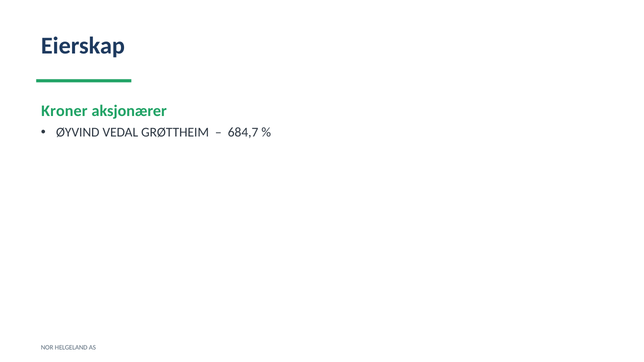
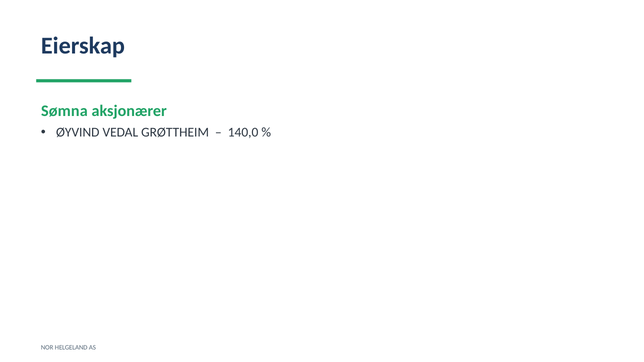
Kroner: Kroner -> Sømna
684,7: 684,7 -> 140,0
